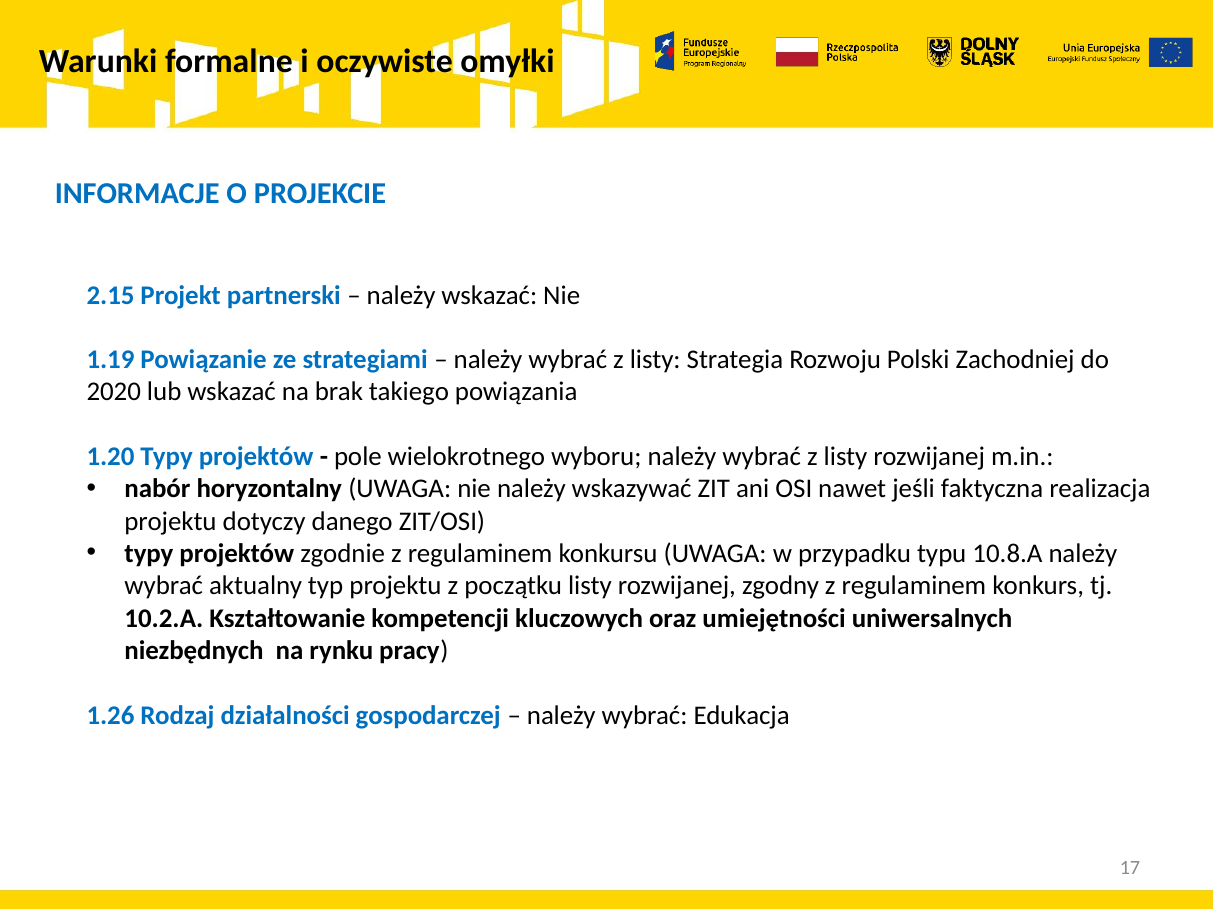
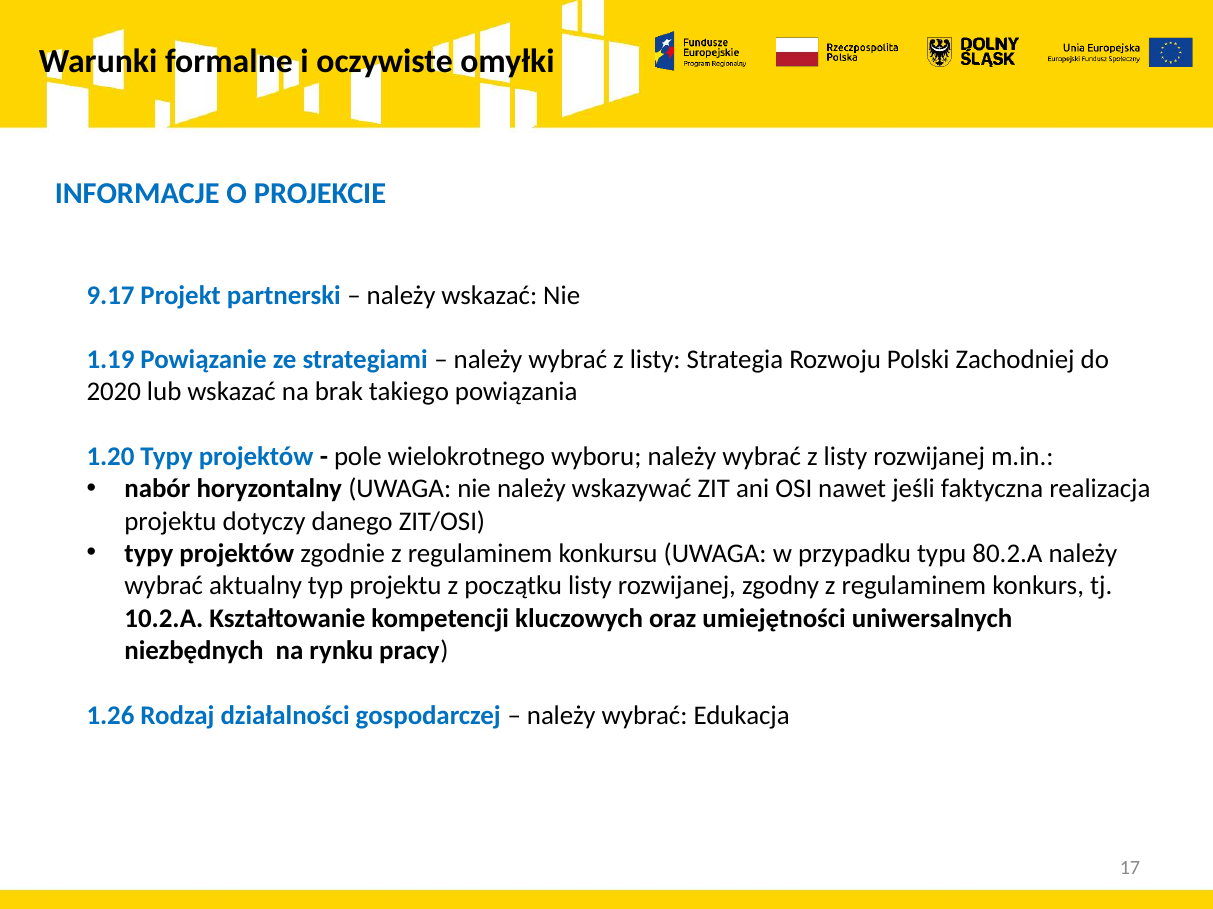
2.15: 2.15 -> 9.17
10.8.A: 10.8.A -> 80.2.A
